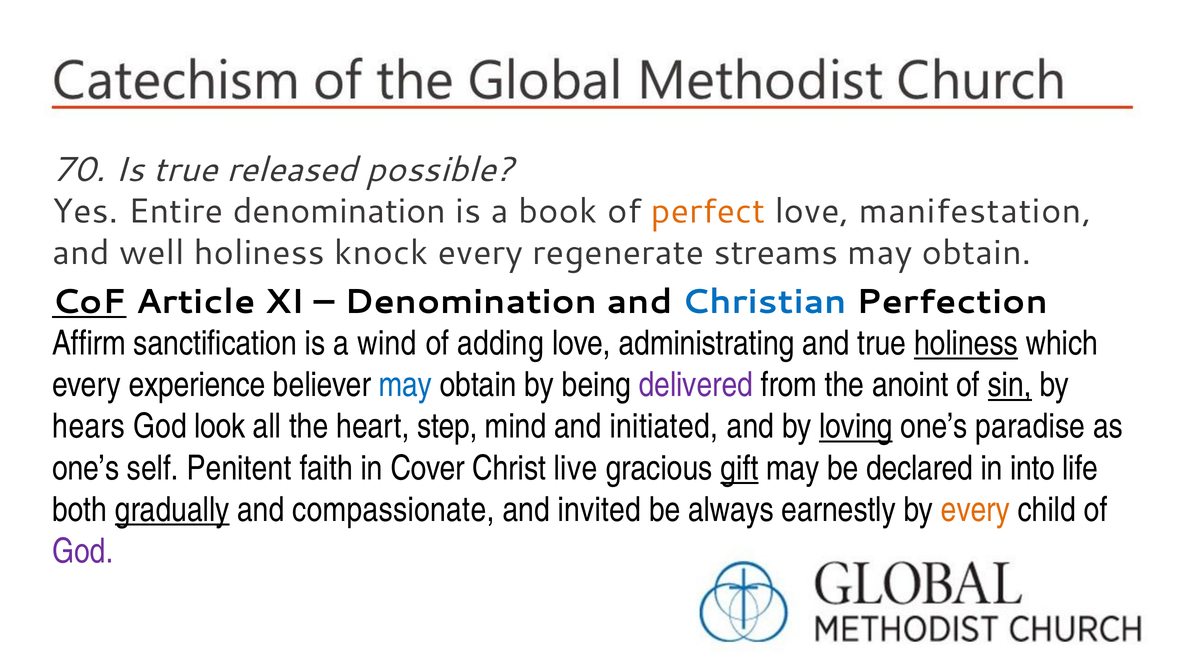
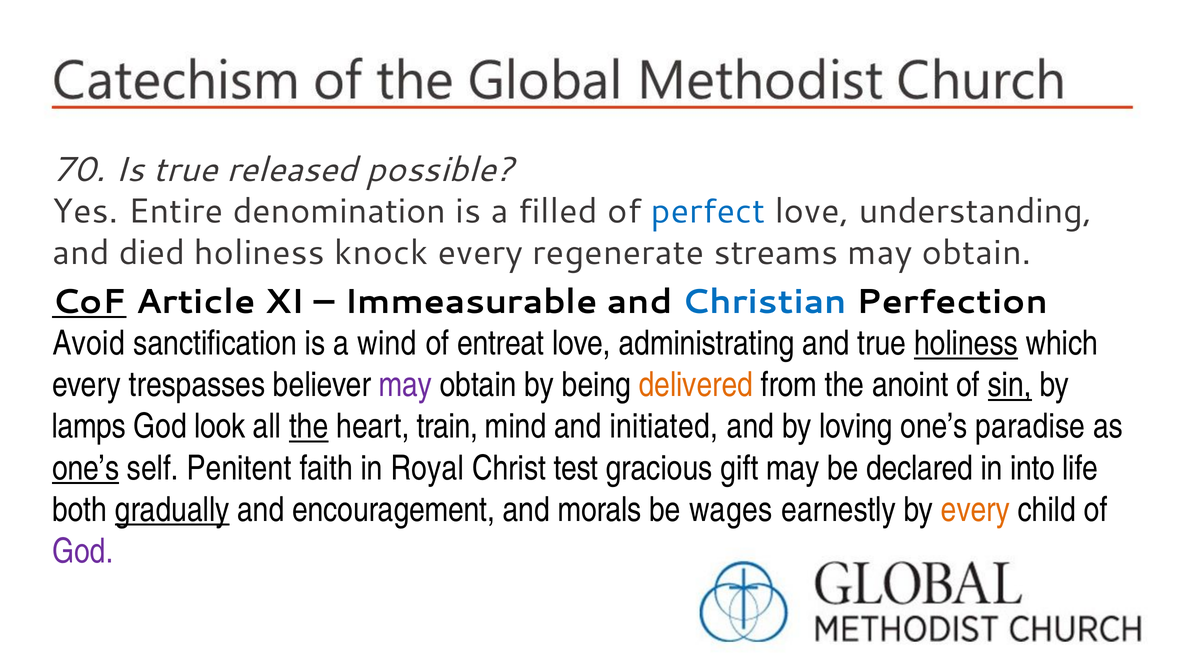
book: book -> filled
perfect colour: orange -> blue
manifestation: manifestation -> understanding
well: well -> died
Denomination at (471, 302): Denomination -> Immeasurable
Affirm: Affirm -> Avoid
adding: adding -> entreat
experience: experience -> trespasses
may at (405, 385) colour: blue -> purple
delivered colour: purple -> orange
hears: hears -> lamps
the at (309, 426) underline: none -> present
step: step -> train
loving underline: present -> none
one’s at (86, 468) underline: none -> present
Cover: Cover -> Royal
live: live -> test
gift underline: present -> none
compassionate: compassionate -> encouragement
invited: invited -> morals
always: always -> wages
